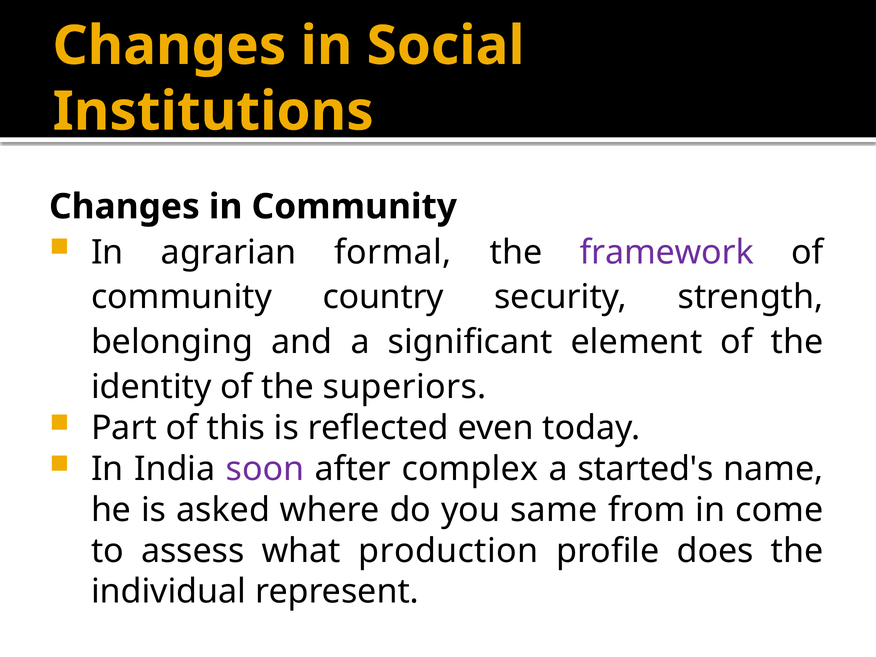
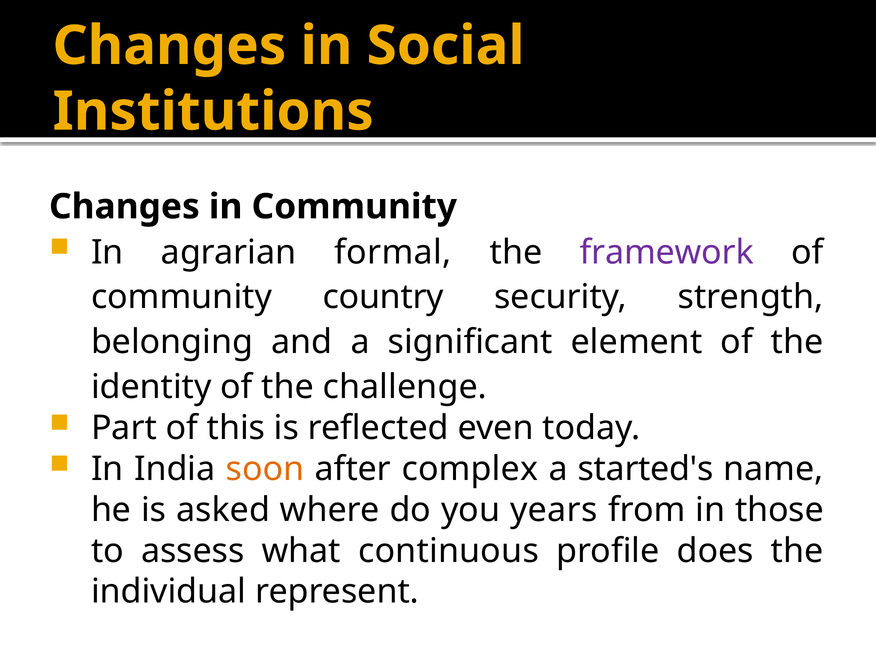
superiors: superiors -> challenge
soon colour: purple -> orange
same: same -> years
come: come -> those
production: production -> continuous
